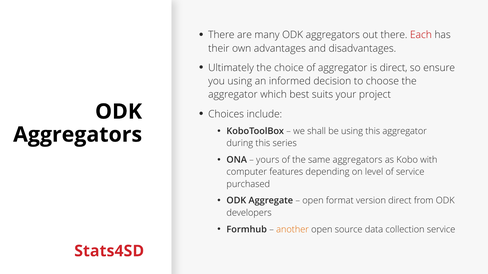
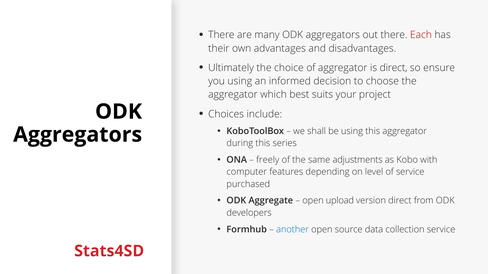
yours: yours -> freely
same aggregators: aggregators -> adjustments
format: format -> upload
another colour: orange -> blue
